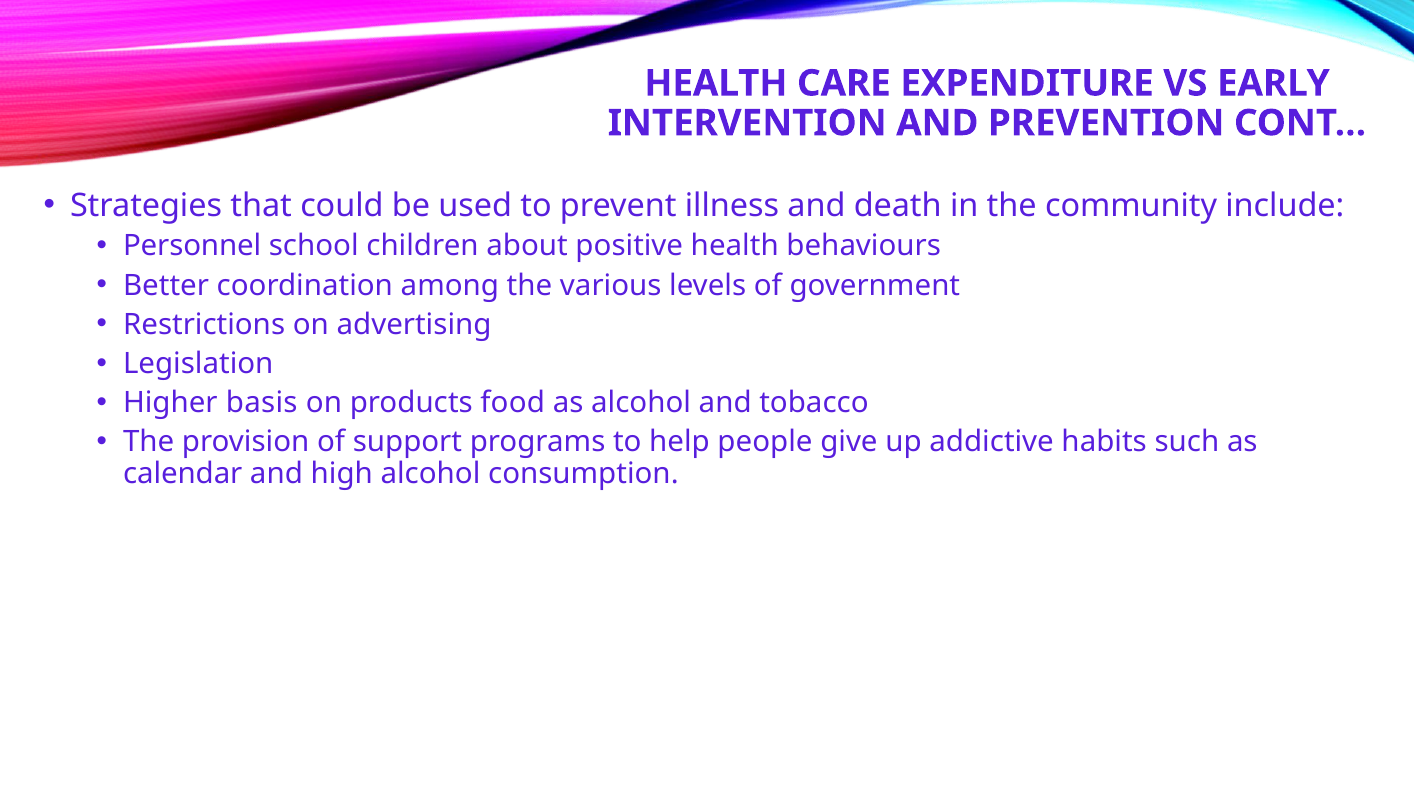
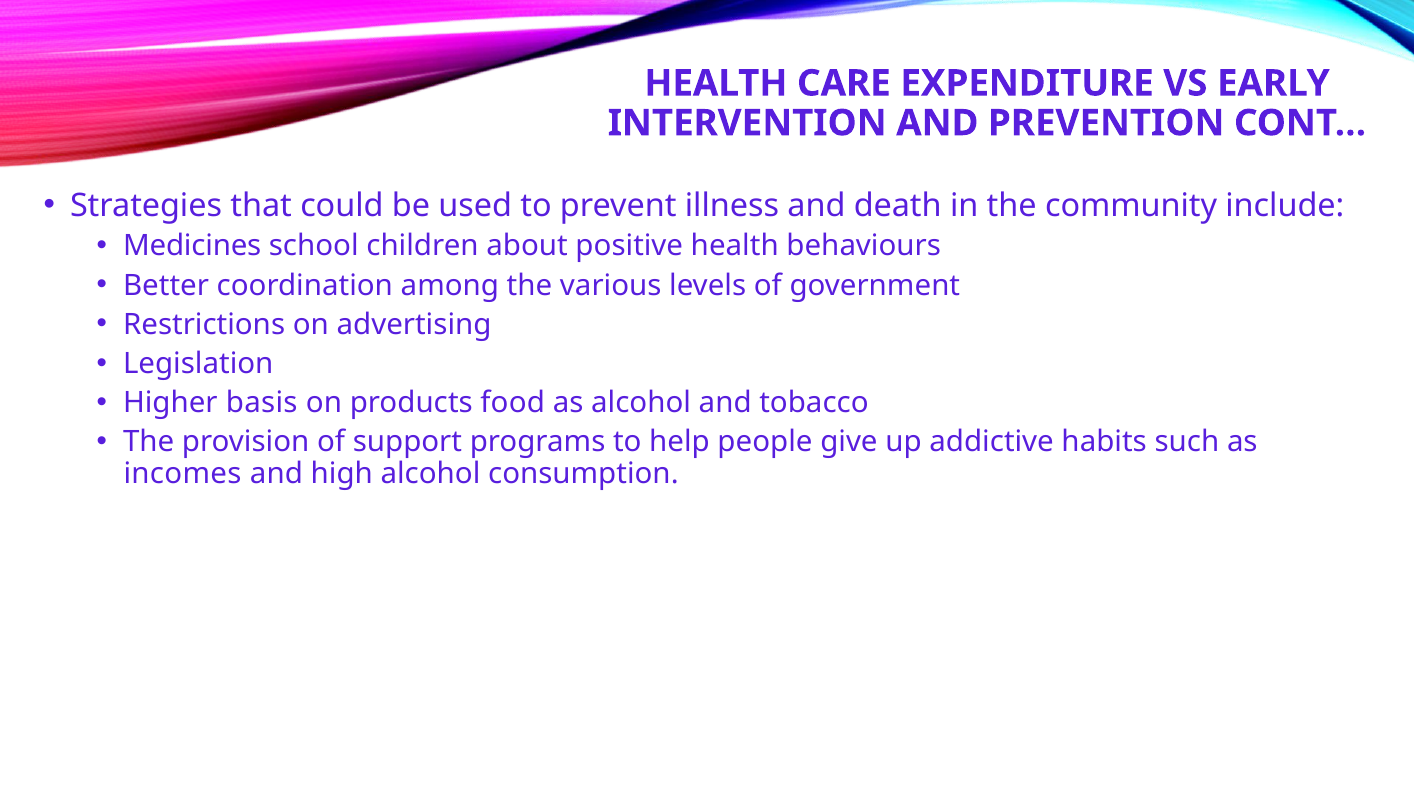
Personnel: Personnel -> Medicines
calendar: calendar -> incomes
